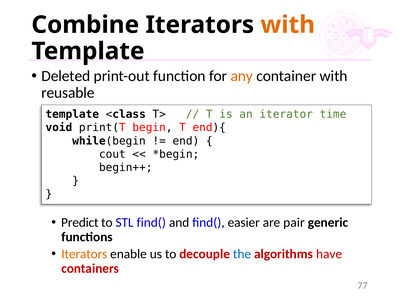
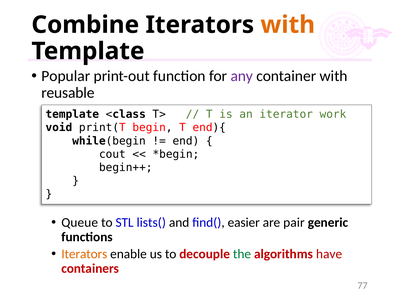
Deleted: Deleted -> Popular
any colour: orange -> purple
time: time -> work
Predict: Predict -> Queue
STL find(: find( -> lists(
the colour: blue -> green
